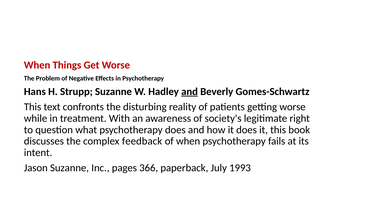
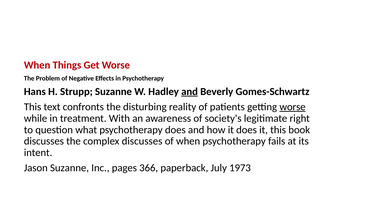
worse at (293, 107) underline: none -> present
complex feedback: feedback -> discusses
1993: 1993 -> 1973
